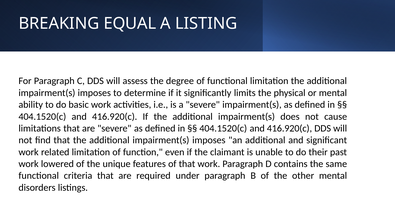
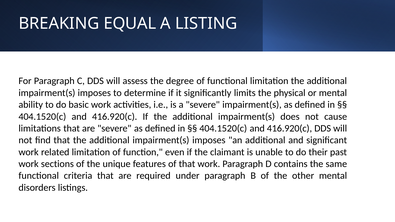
lowered: lowered -> sections
